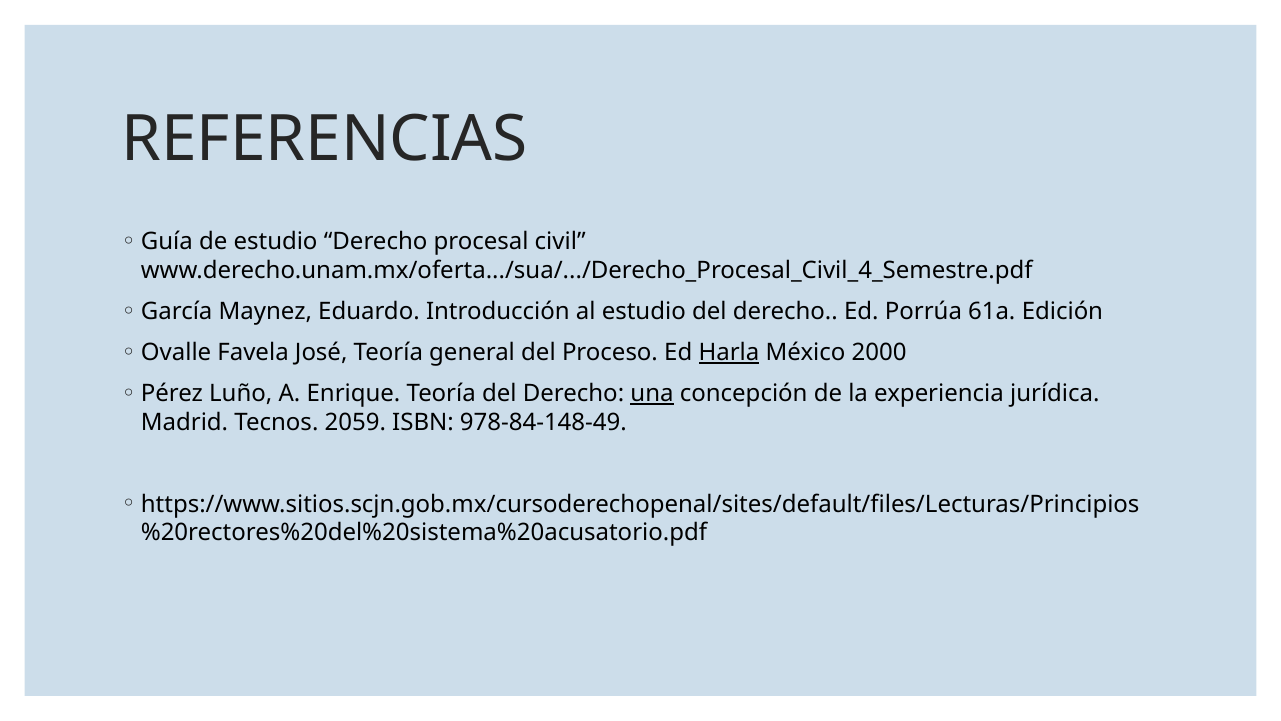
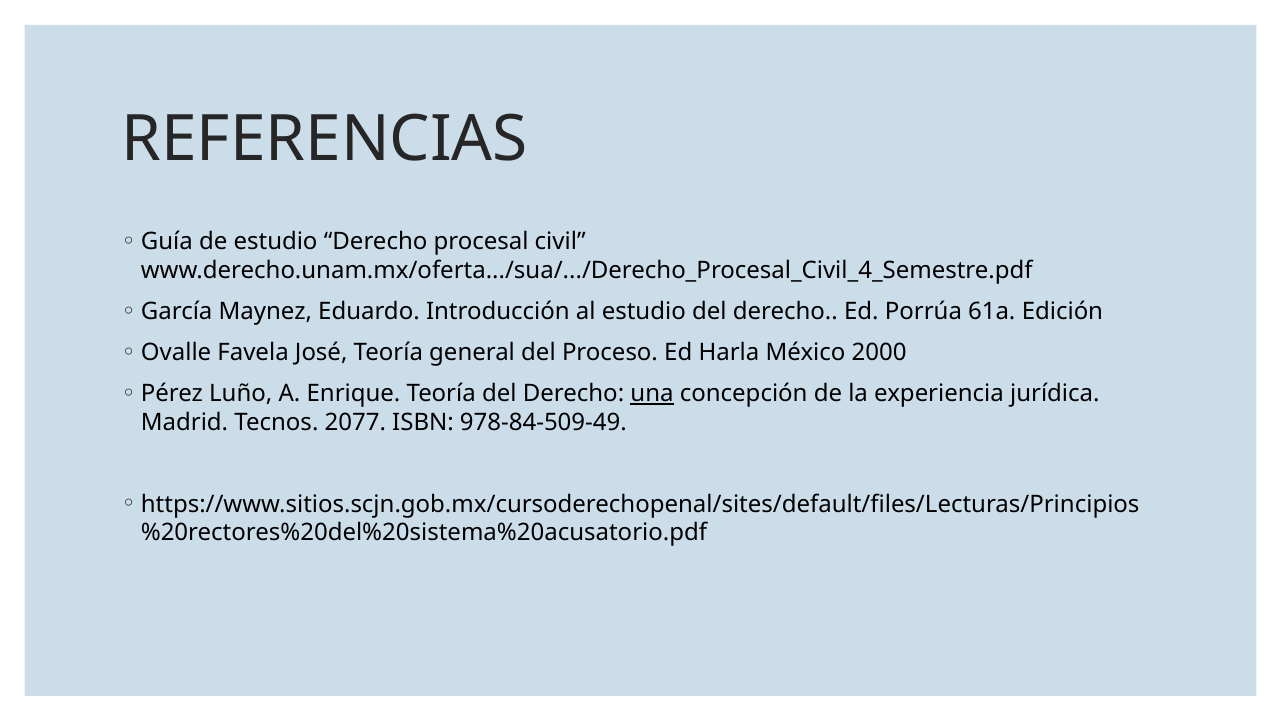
Harla underline: present -> none
2059: 2059 -> 2077
978-84-148-49: 978-84-148-49 -> 978-84-509-49
